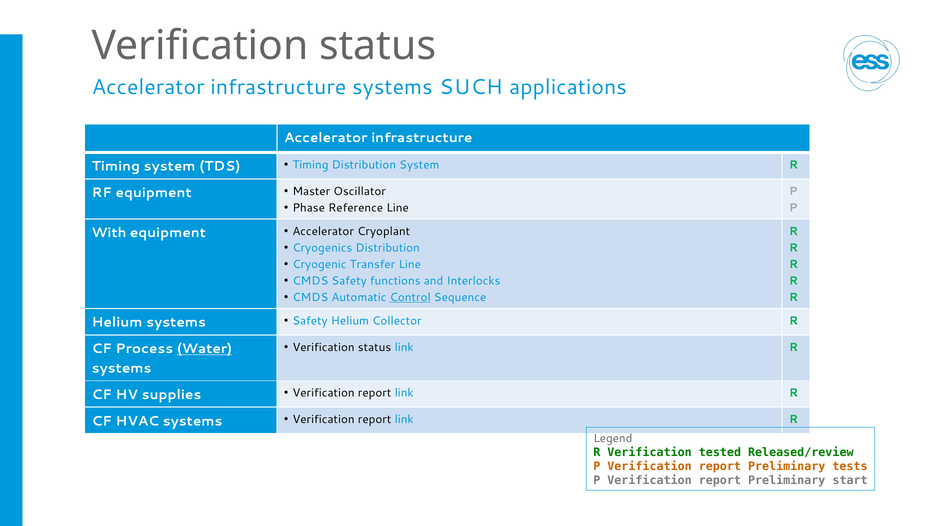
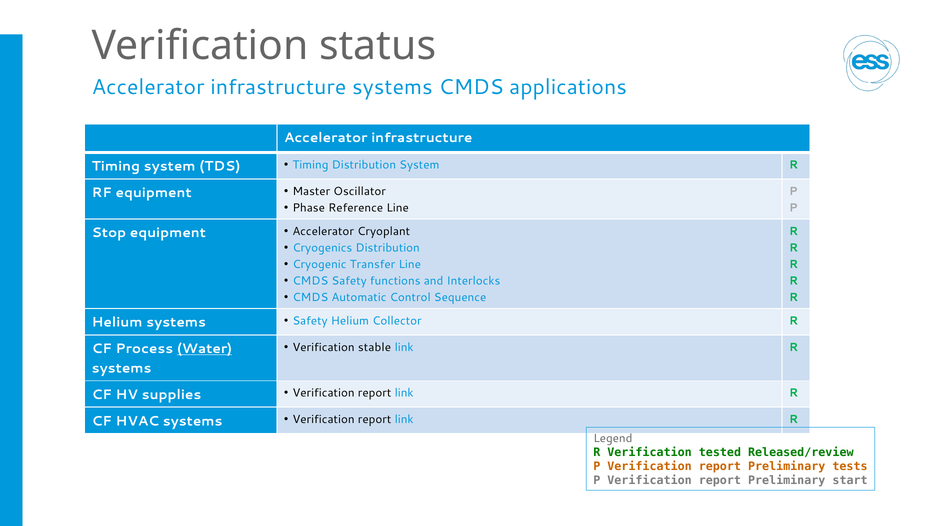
systems SUCH: SUCH -> CMDS
With: With -> Stop
Control underline: present -> none
status at (375, 348): status -> stable
